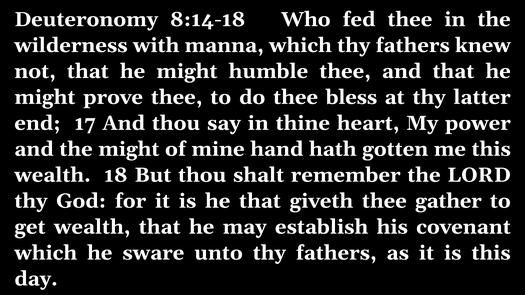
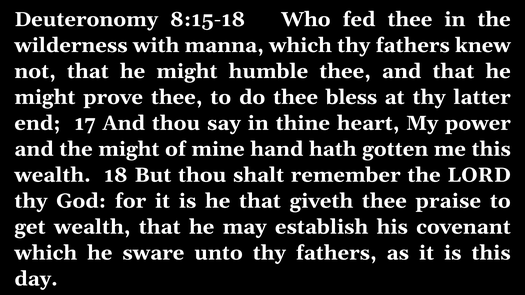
8:14-18: 8:14-18 -> 8:15-18
gather: gather -> praise
